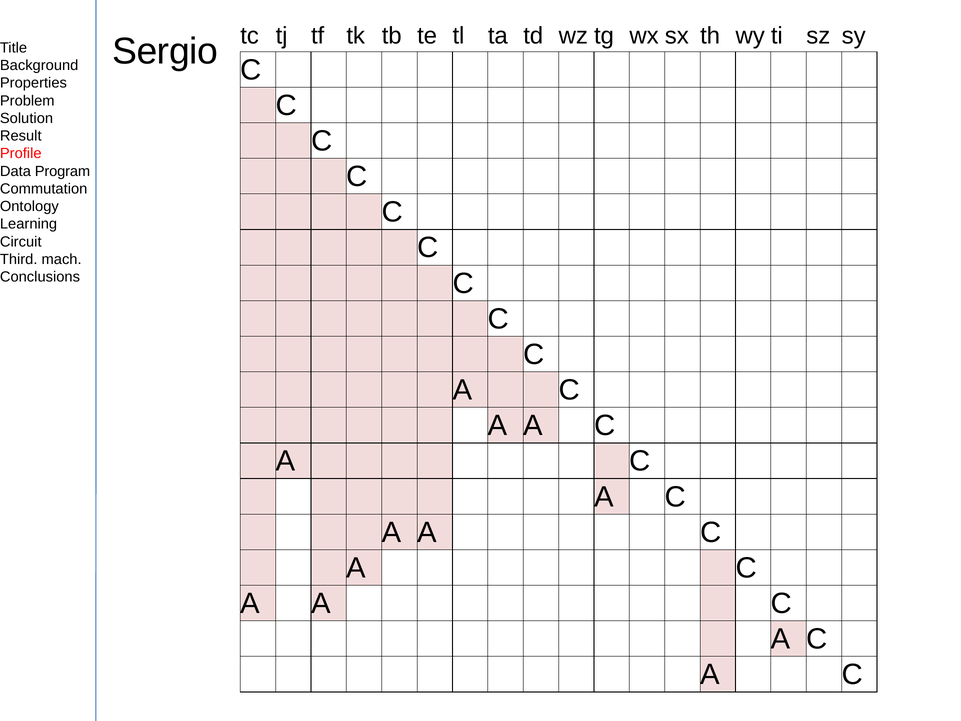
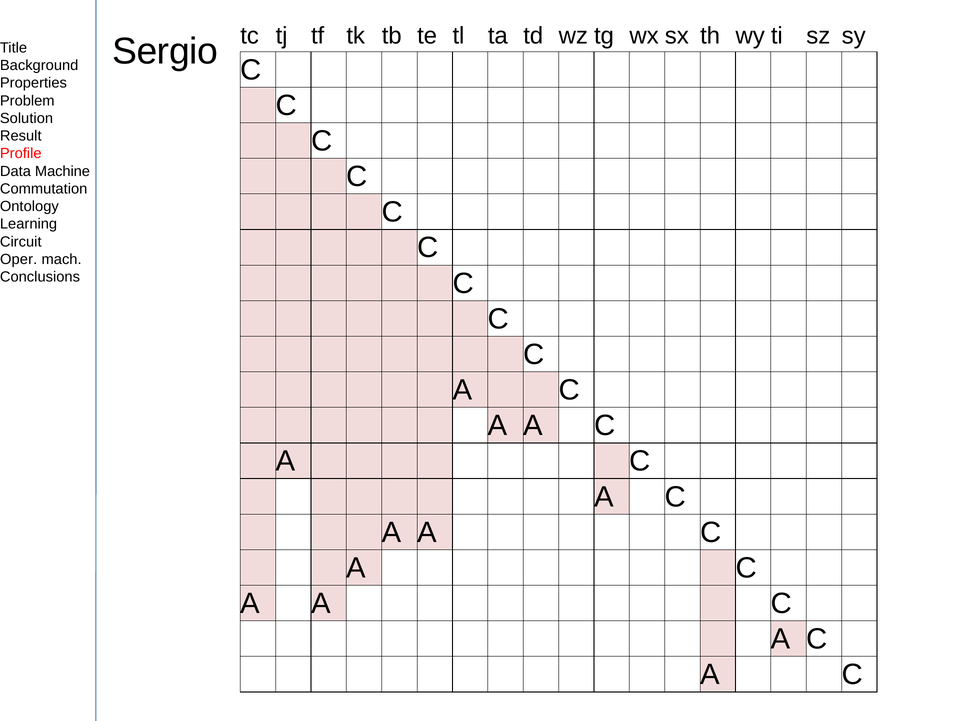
Program: Program -> Machine
Third: Third -> Oper
